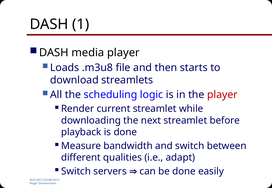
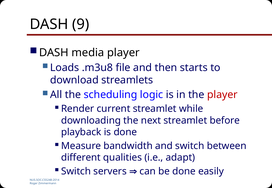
1: 1 -> 9
